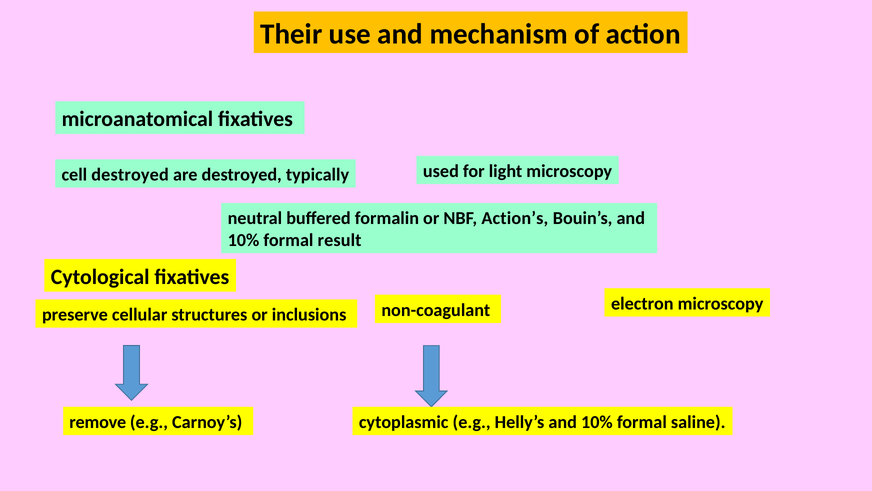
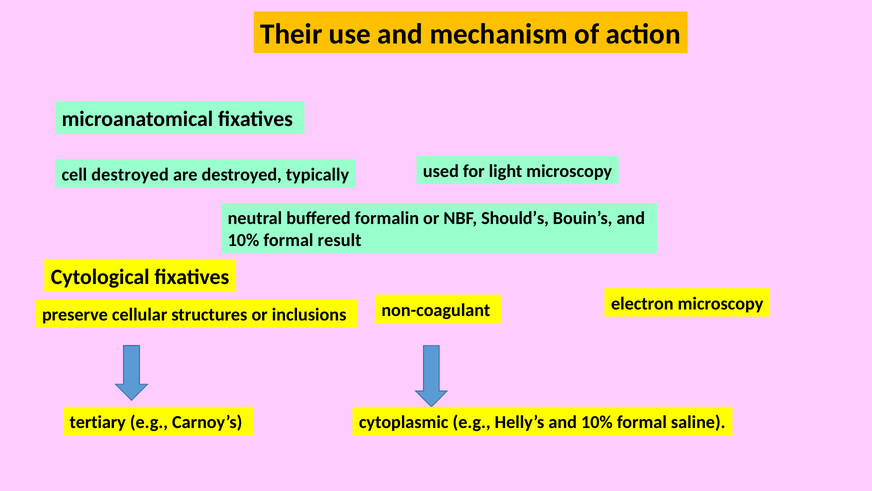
Action’s: Action’s -> Should’s
remove: remove -> tertiary
